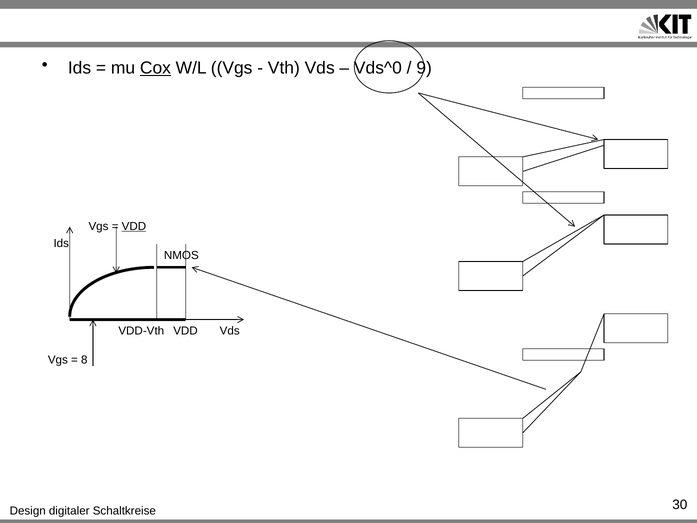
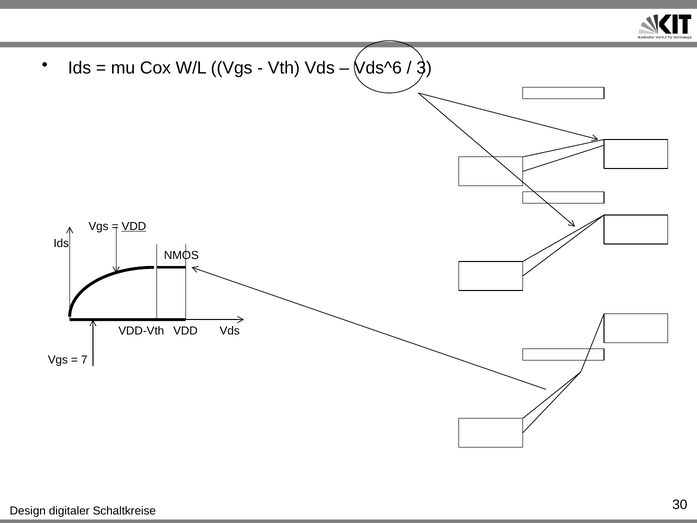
Cox underline: present -> none
Vds^0: Vds^0 -> Vds^6
9: 9 -> 3
8: 8 -> 7
